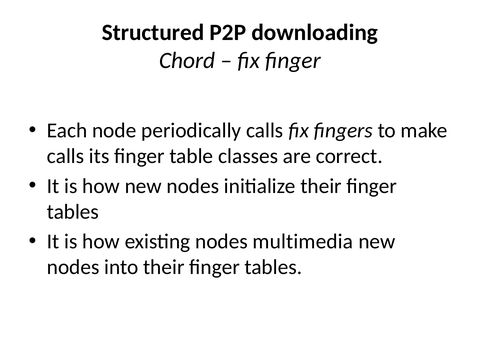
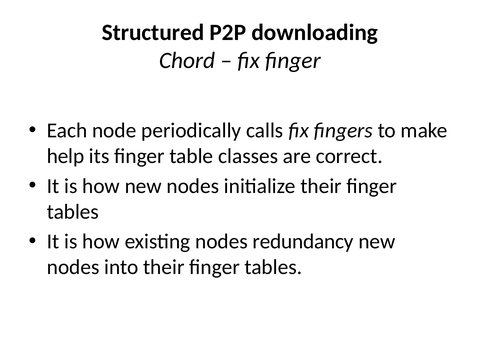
calls at (65, 156): calls -> help
multimedia: multimedia -> redundancy
